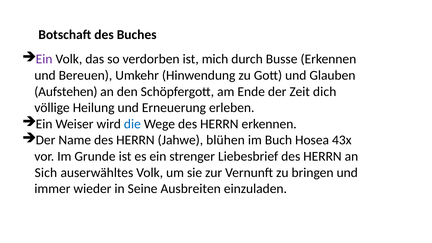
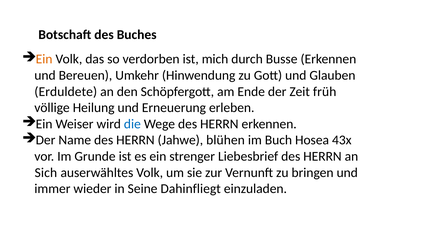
Ein at (44, 59) colour: purple -> orange
Aufstehen: Aufstehen -> Erduldete
dich: dich -> früh
Ausbreiten: Ausbreiten -> Dahinfliegt
